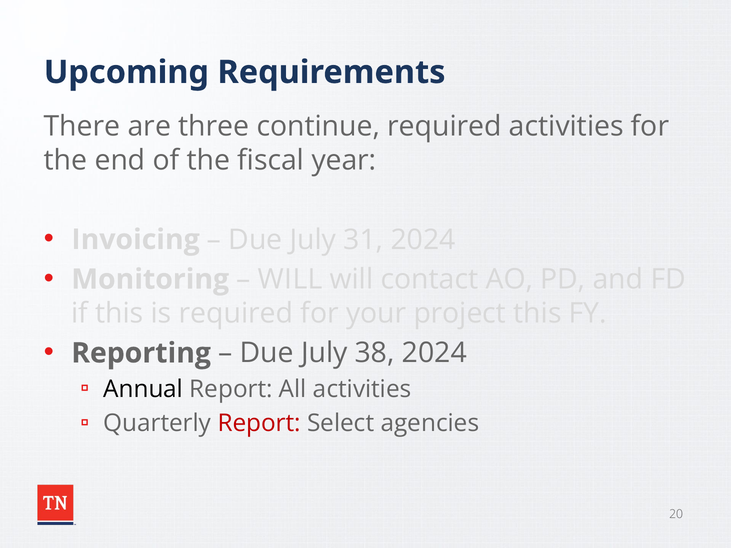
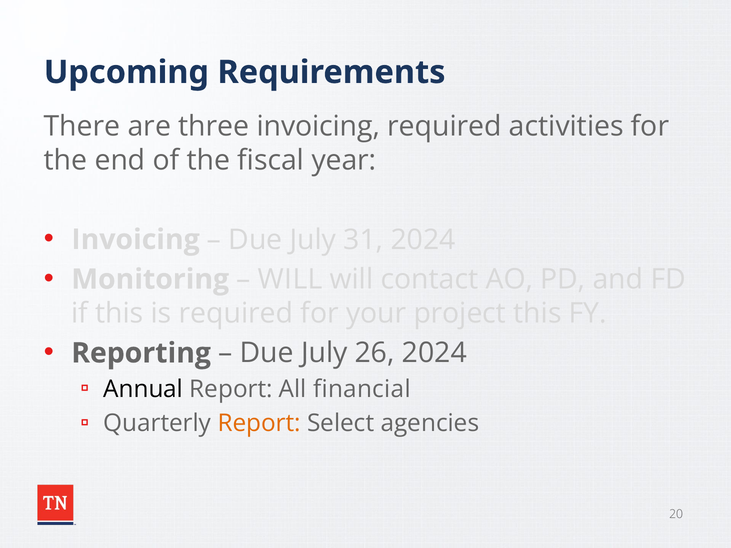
three continue: continue -> invoicing
38: 38 -> 26
All activities: activities -> financial
Report at (259, 424) colour: red -> orange
